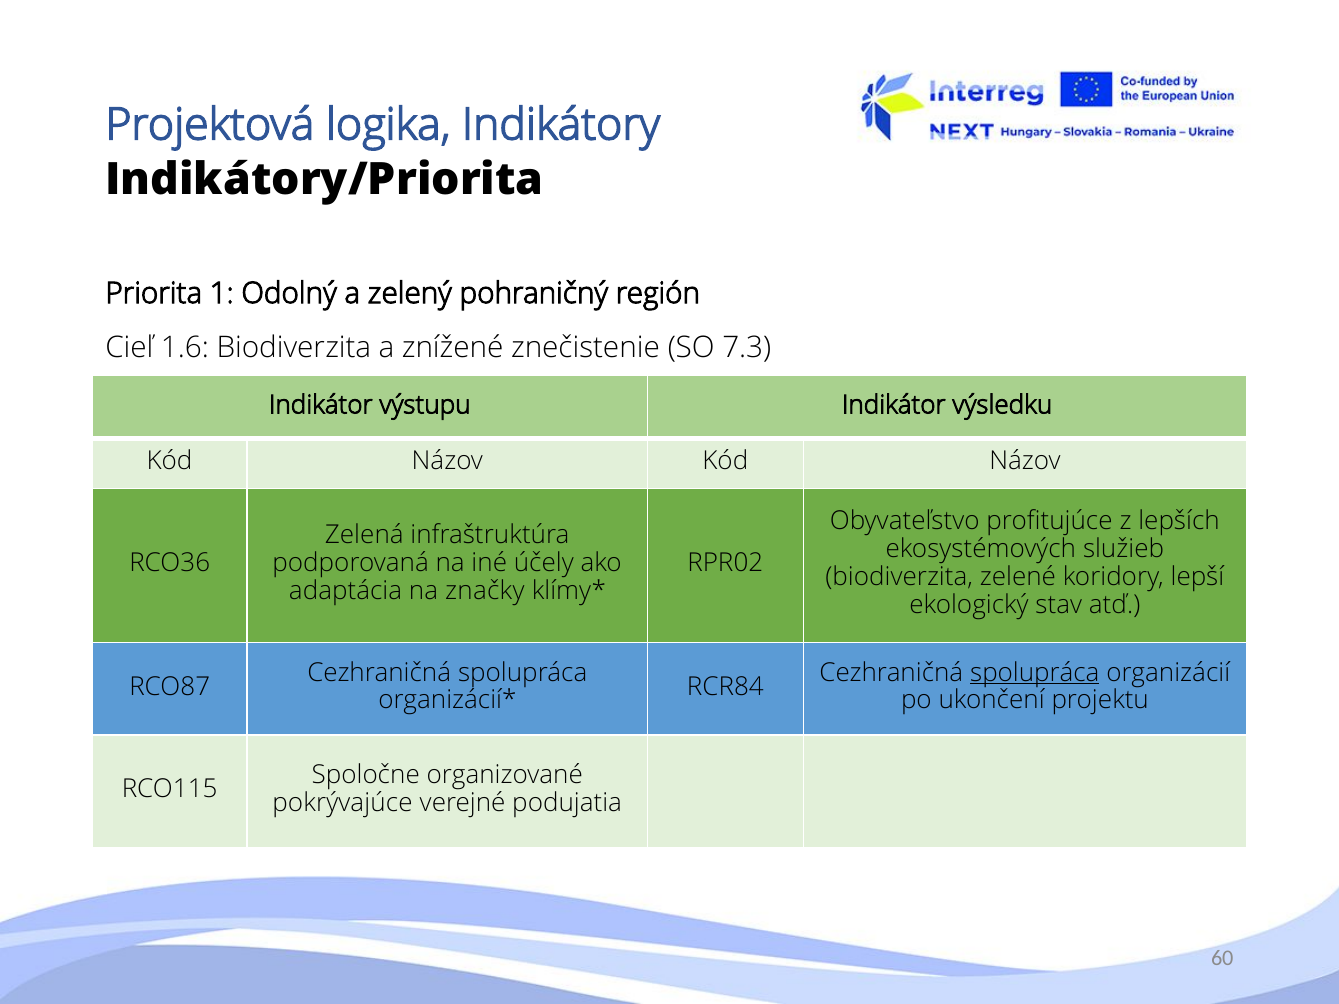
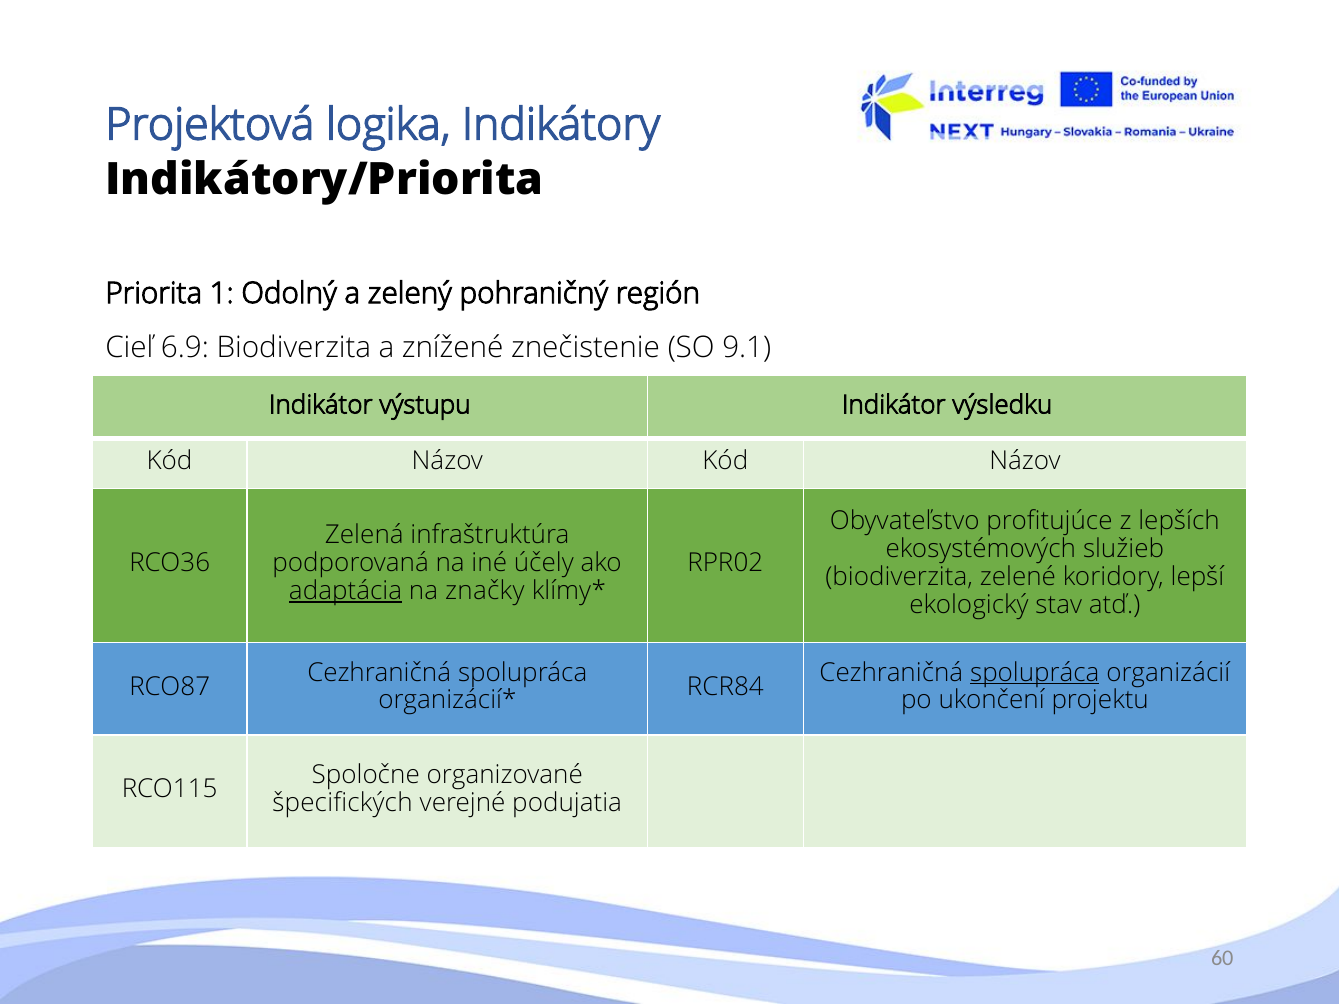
1.6: 1.6 -> 6.9
7.3: 7.3 -> 9.1
adaptácia underline: none -> present
pokrývajúce: pokrývajúce -> špecifických
